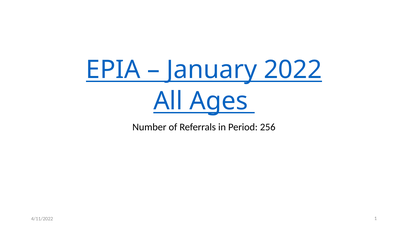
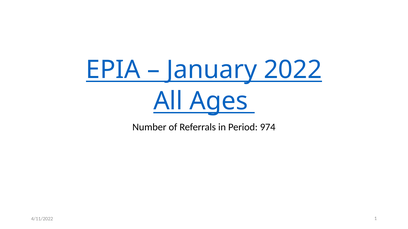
256: 256 -> 974
